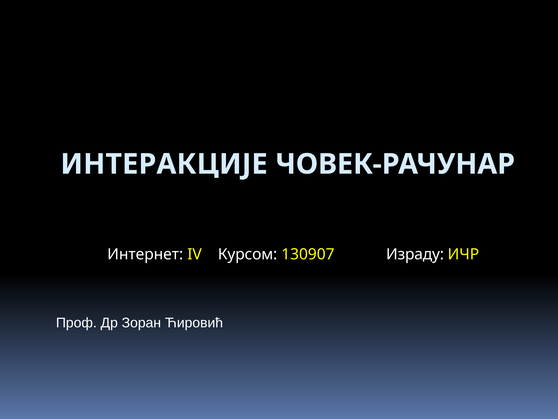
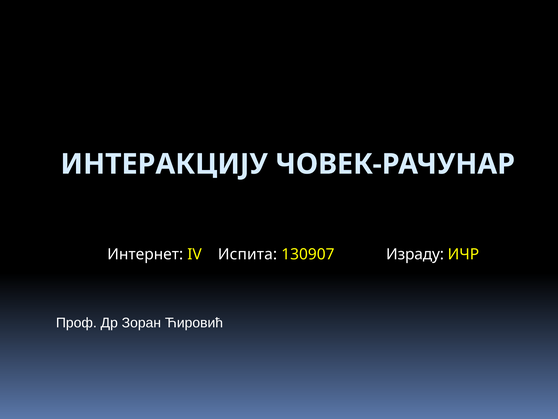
ИНТЕРАКЦИЈЕ: ИНТЕРАКЦИЈЕ -> ИНТЕРАКЦИЈУ
Курсом: Курсом -> Испита
